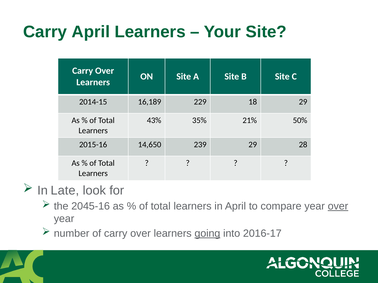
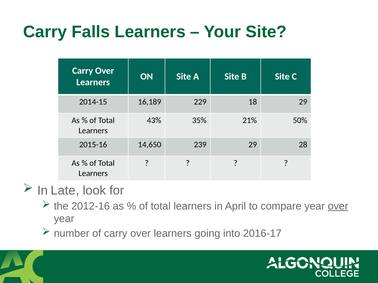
Carry April: April -> Falls
2045-16: 2045-16 -> 2012-16
going underline: present -> none
